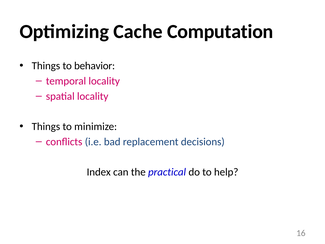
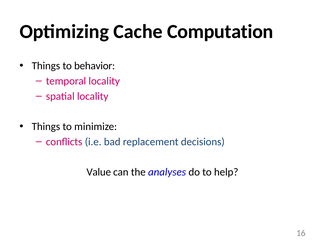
Index: Index -> Value
practical: practical -> analyses
